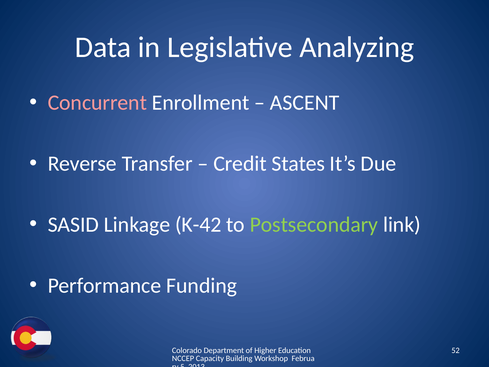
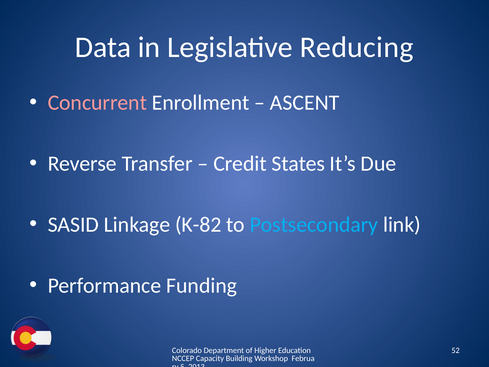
Analyzing: Analyzing -> Reducing
K-42: K-42 -> K-82
Postsecondary colour: light green -> light blue
